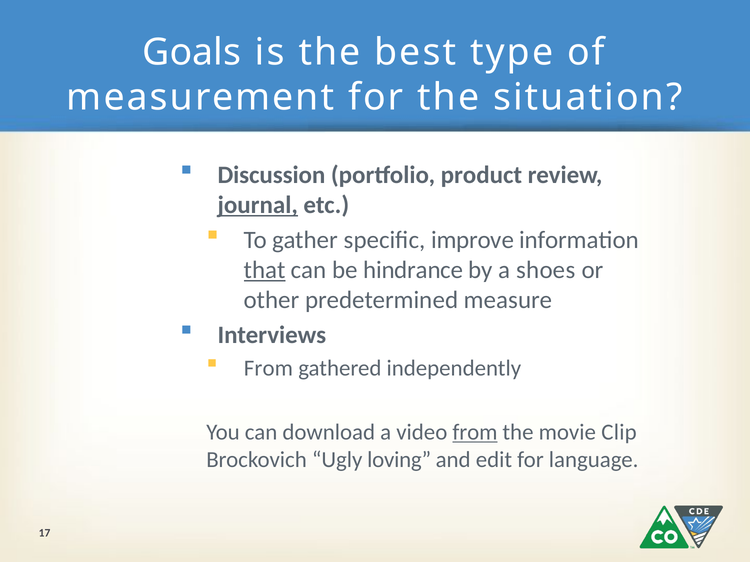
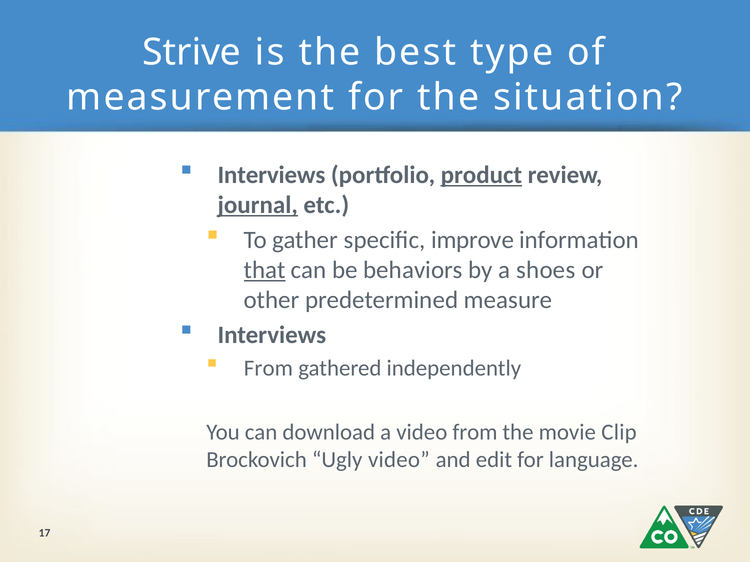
Goals: Goals -> Strive
Discussion at (271, 175): Discussion -> Interviews
product underline: none -> present
hindrance: hindrance -> behaviors
from at (475, 433) underline: present -> none
Ugly loving: loving -> video
